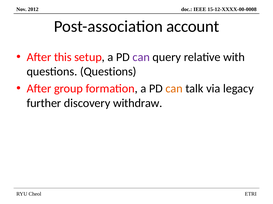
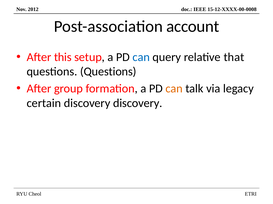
can at (141, 57) colour: purple -> blue
with: with -> that
further: further -> certain
discovery withdraw: withdraw -> discovery
